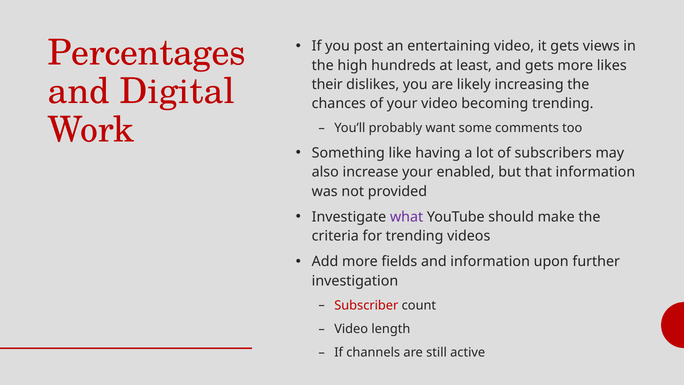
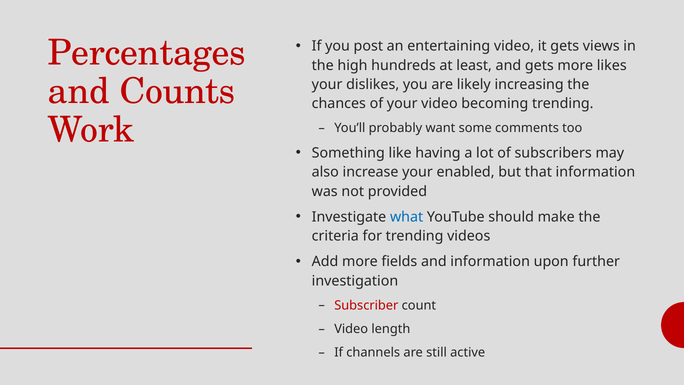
Digital: Digital -> Counts
their at (327, 84): their -> your
what colour: purple -> blue
